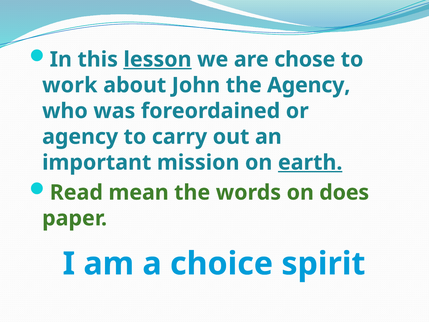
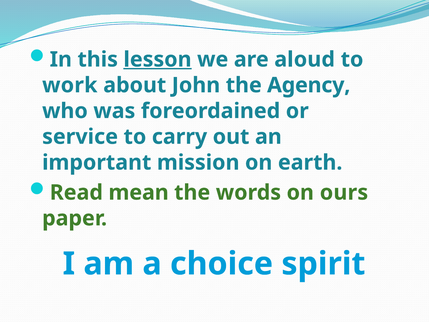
chose: chose -> aloud
agency at (80, 137): agency -> service
earth underline: present -> none
does: does -> ours
